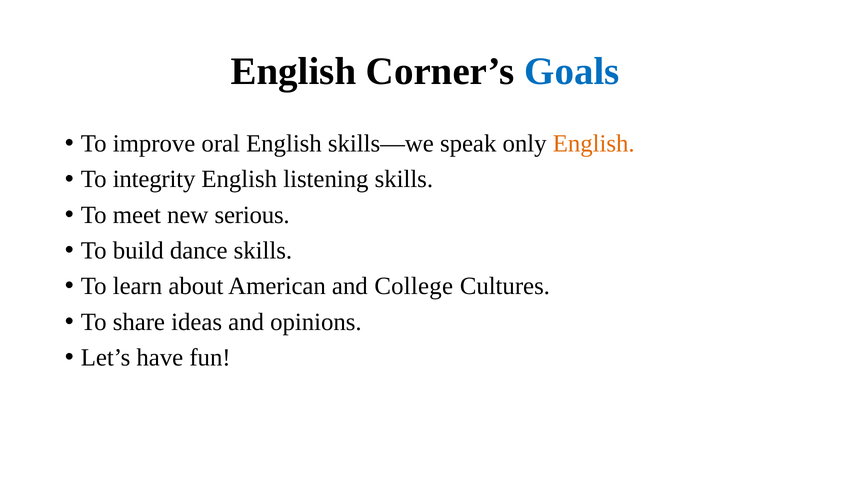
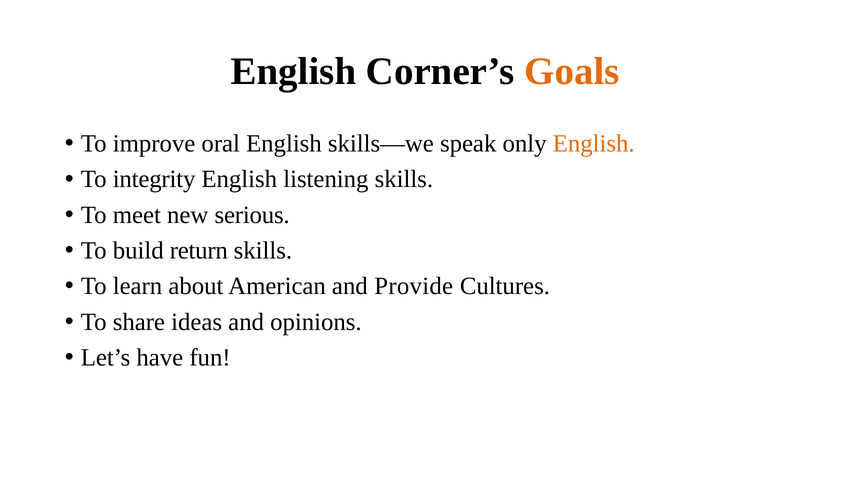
Goals colour: blue -> orange
dance: dance -> return
College: College -> Provide
